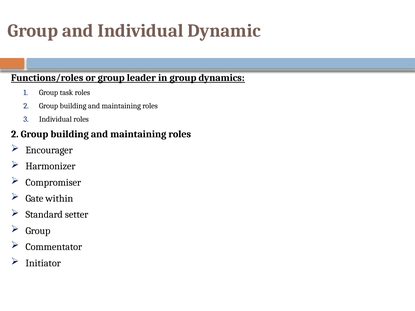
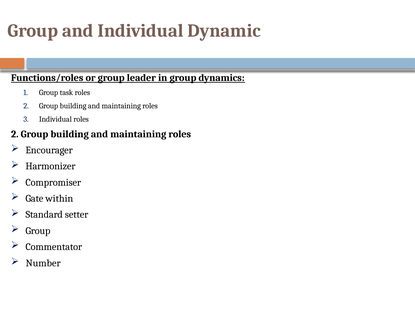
Initiator: Initiator -> Number
